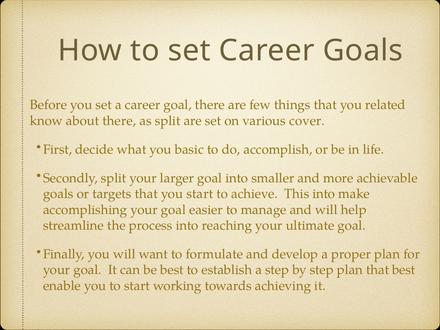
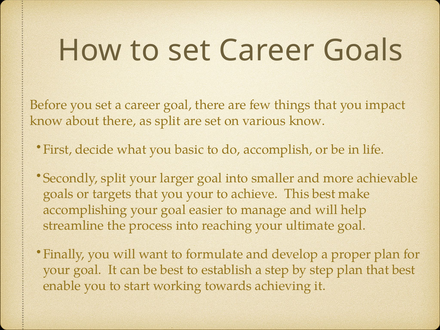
related: related -> impact
various cover: cover -> know
you start: start -> your
This into: into -> best
